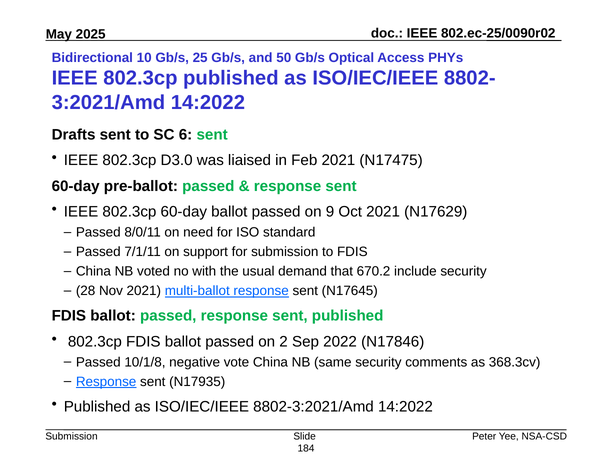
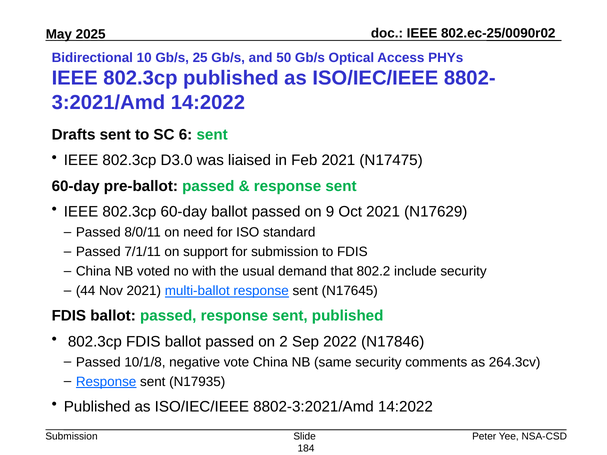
670.2: 670.2 -> 802.2
28: 28 -> 44
368.3cv: 368.3cv -> 264.3cv
